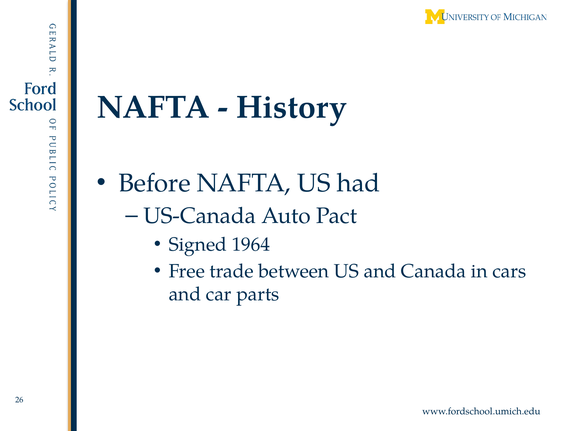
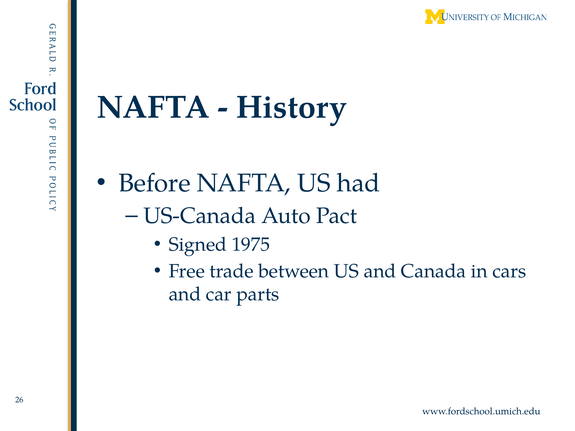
1964: 1964 -> 1975
